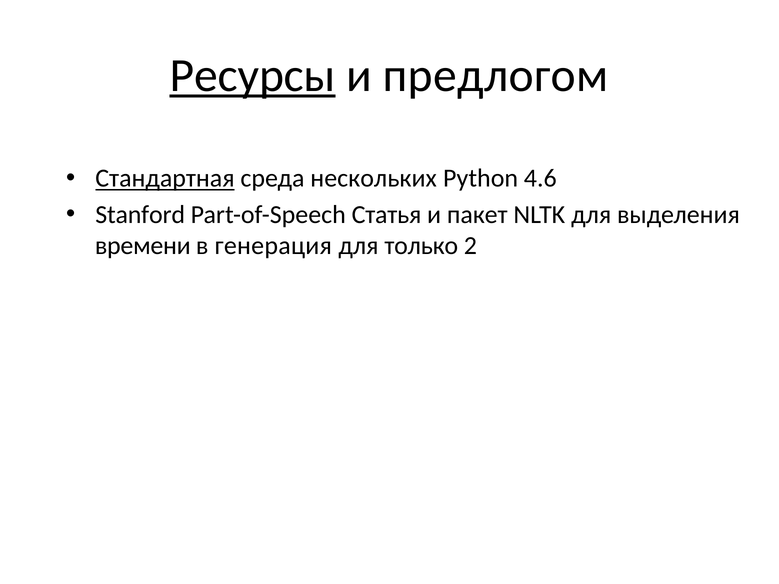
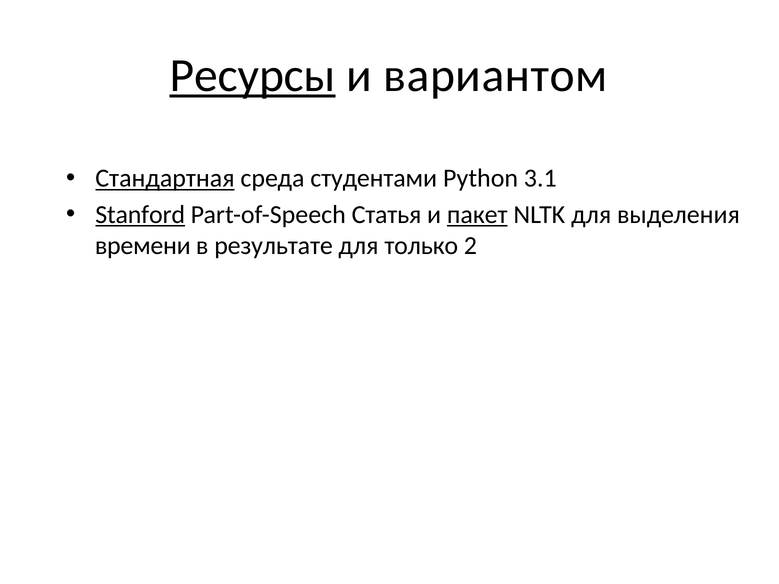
предлогом: предлогом -> вариантом
нескольких: нескольких -> студентами
4.6: 4.6 -> 3.1
Stanford underline: none -> present
пакет underline: none -> present
генерация: генерация -> результате
